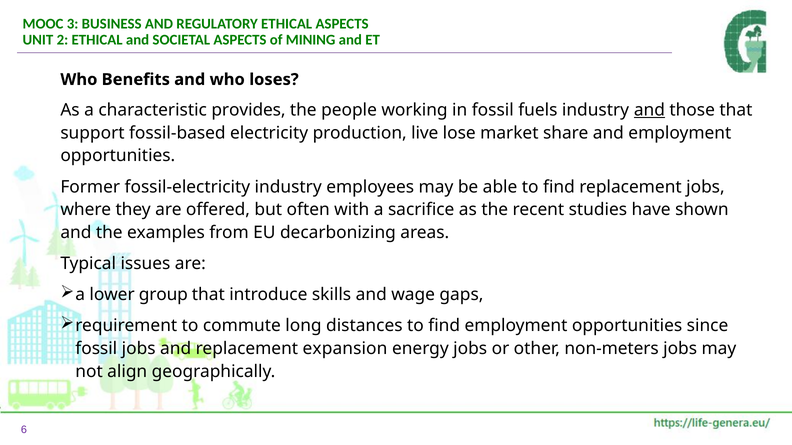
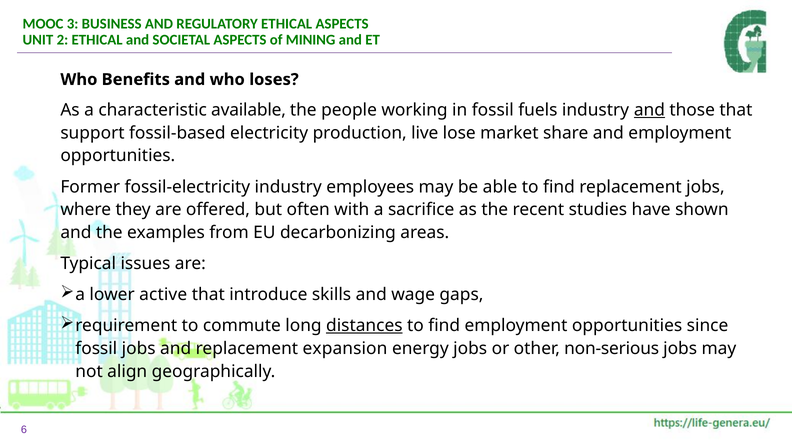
provides: provides -> available
group: group -> active
distances underline: none -> present
non-meters: non-meters -> non-serious
